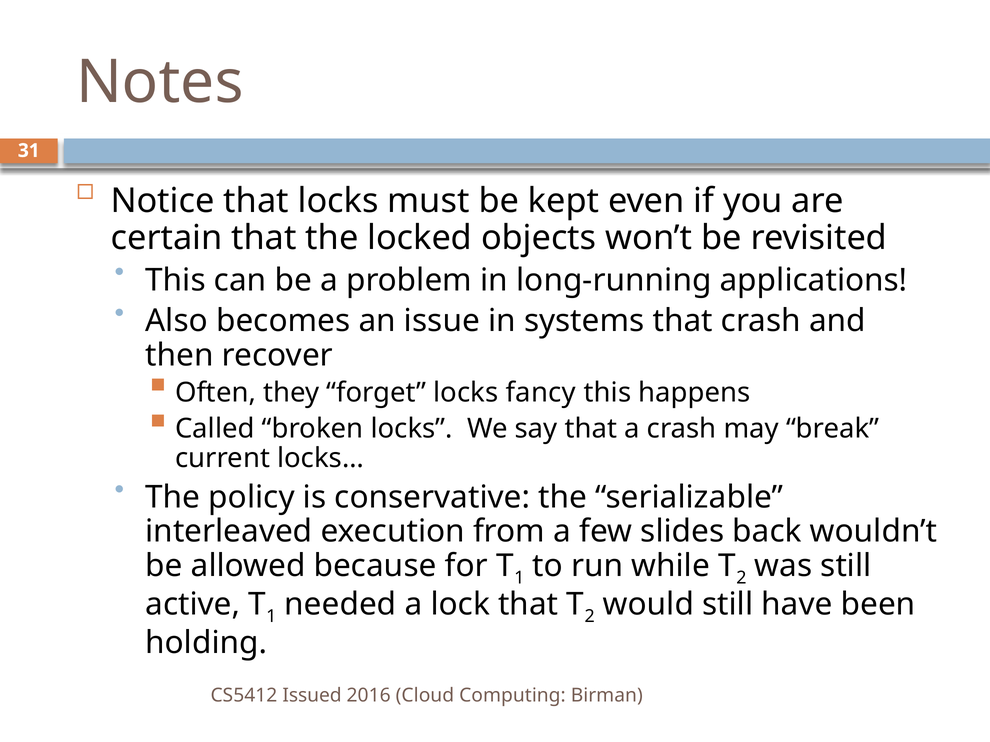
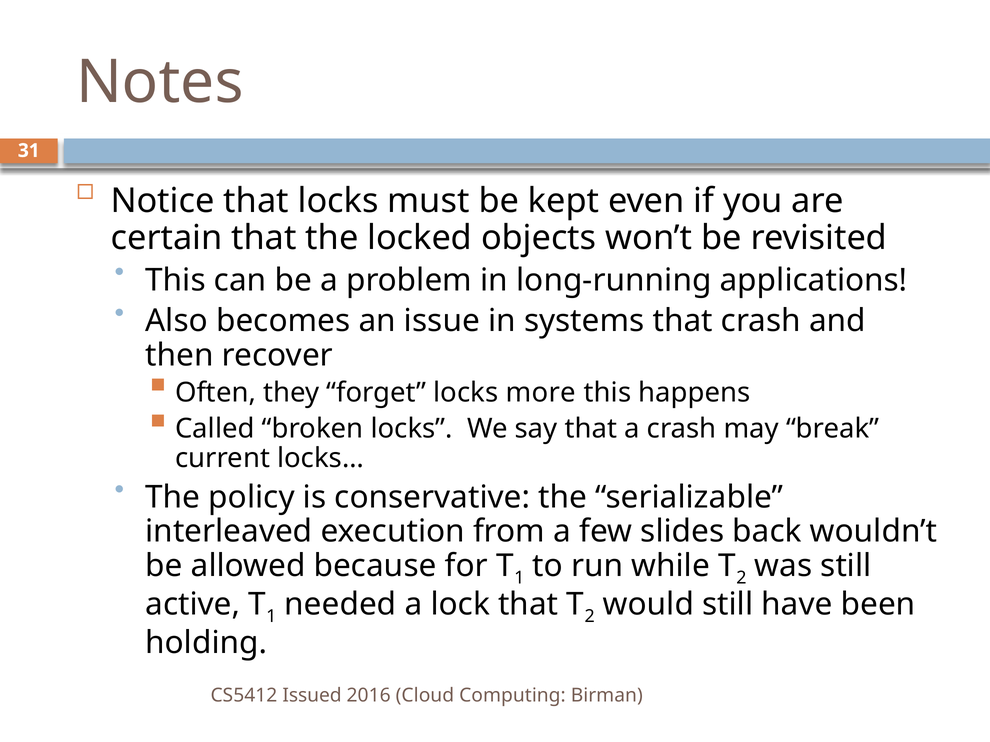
fancy: fancy -> more
